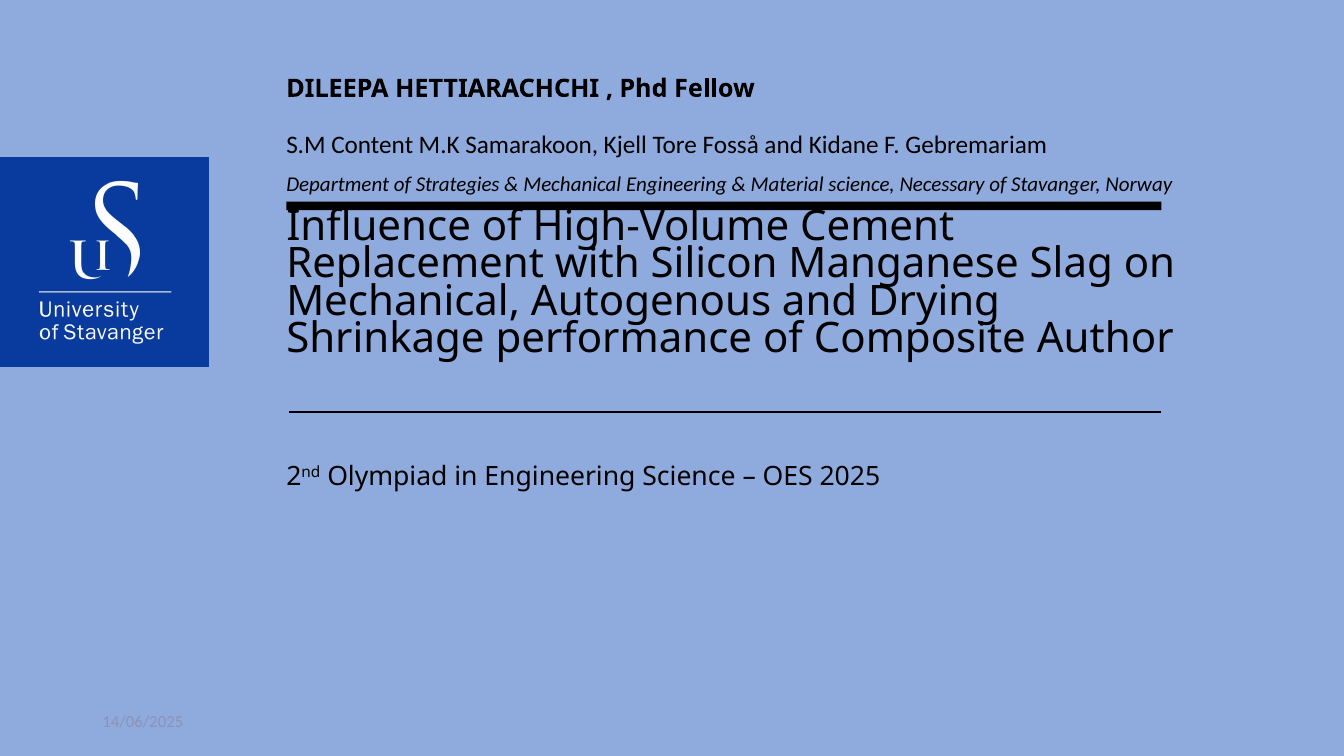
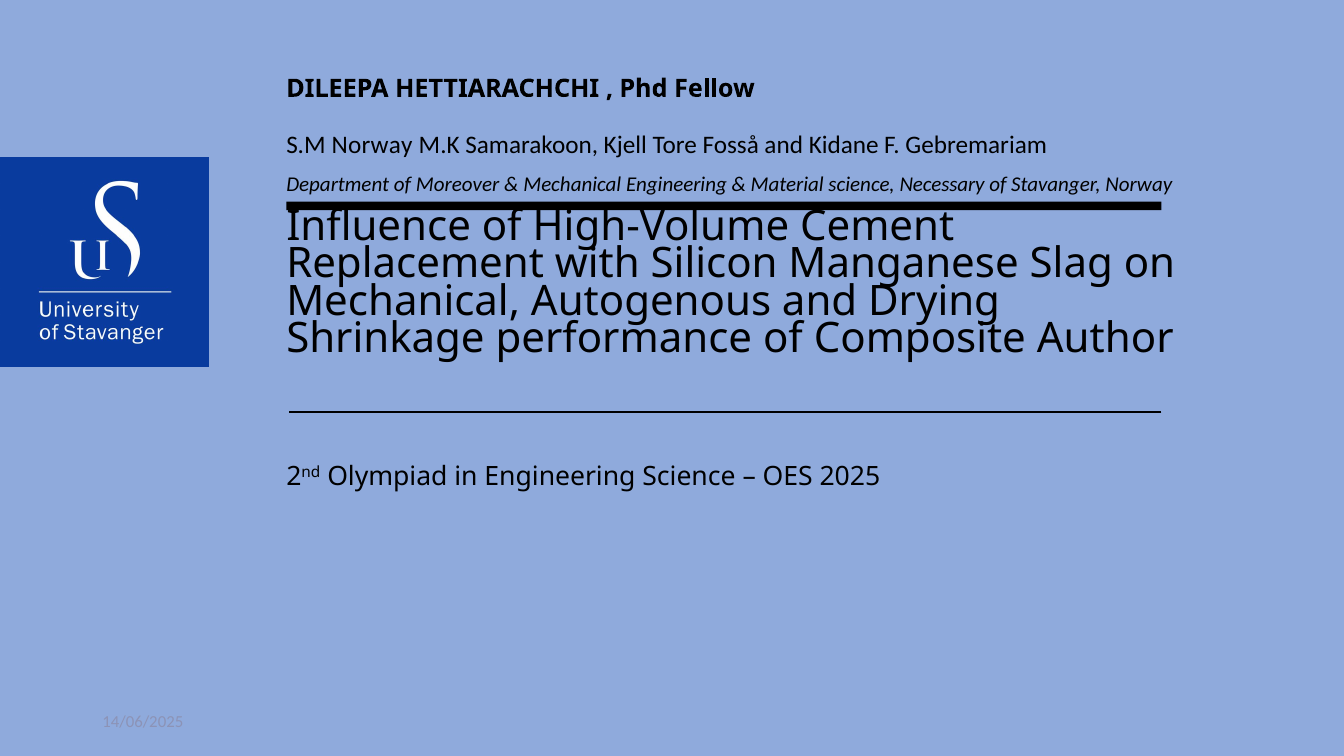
S.M Content: Content -> Norway
Strategies: Strategies -> Moreover
